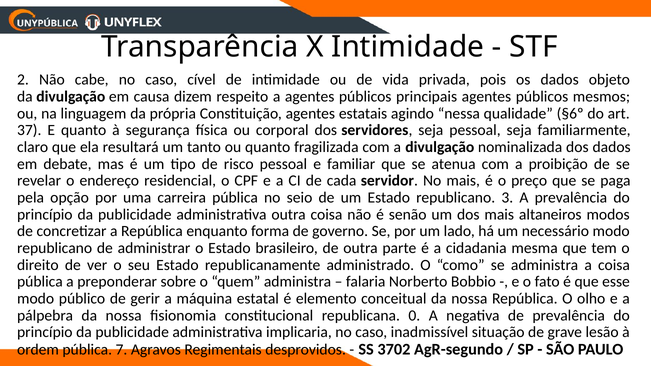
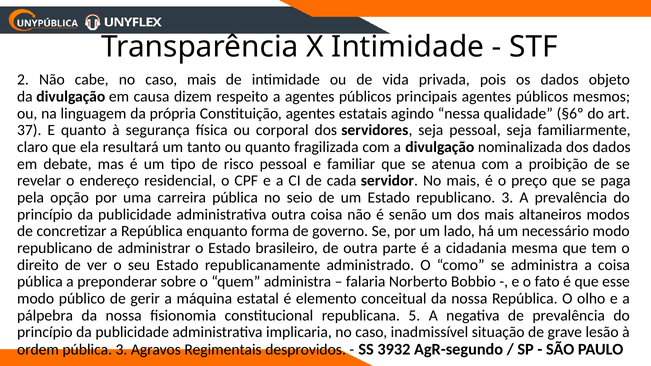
caso cível: cível -> mais
0: 0 -> 5
pública 7: 7 -> 3
3702: 3702 -> 3932
